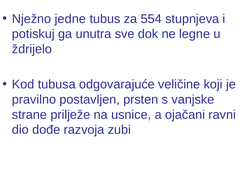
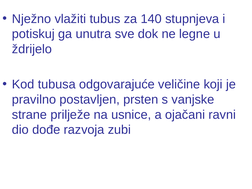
jedne: jedne -> vlažiti
554: 554 -> 140
